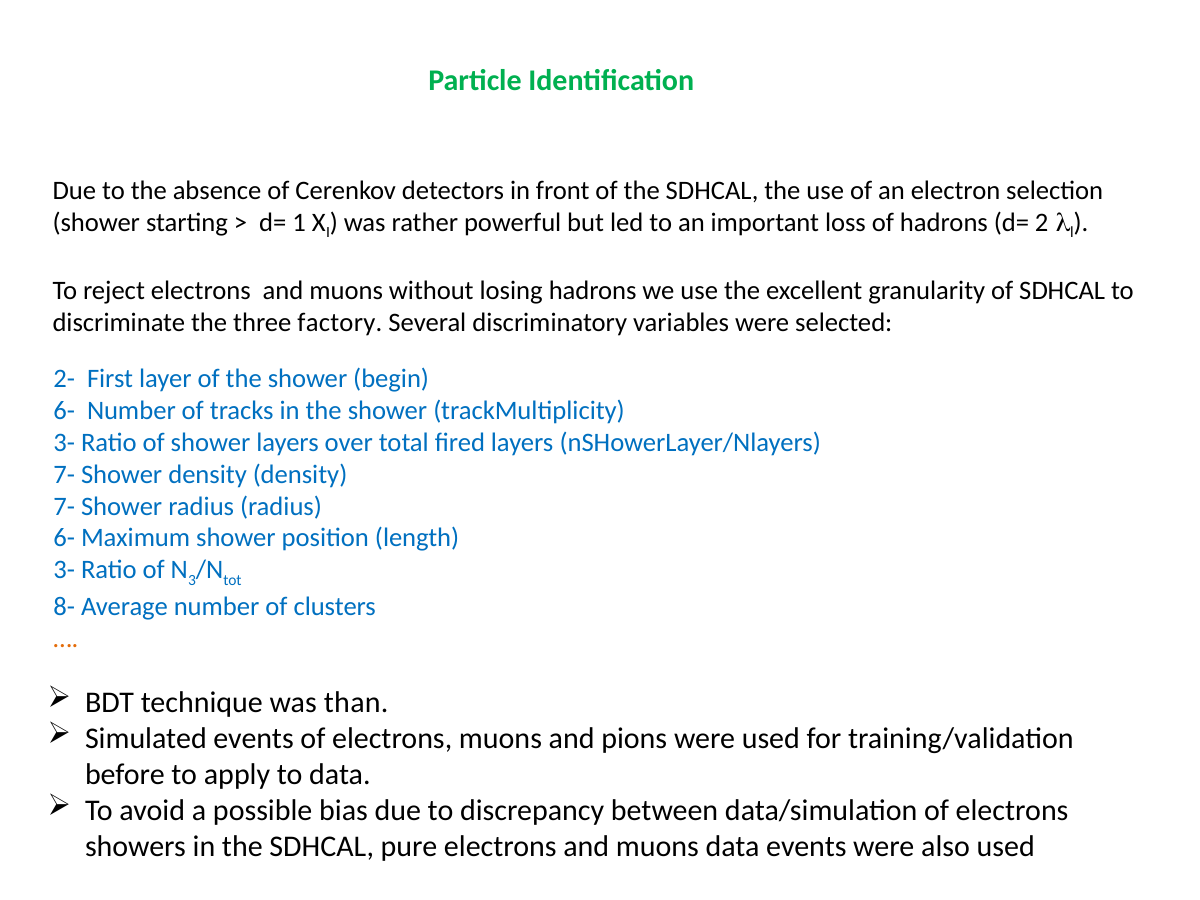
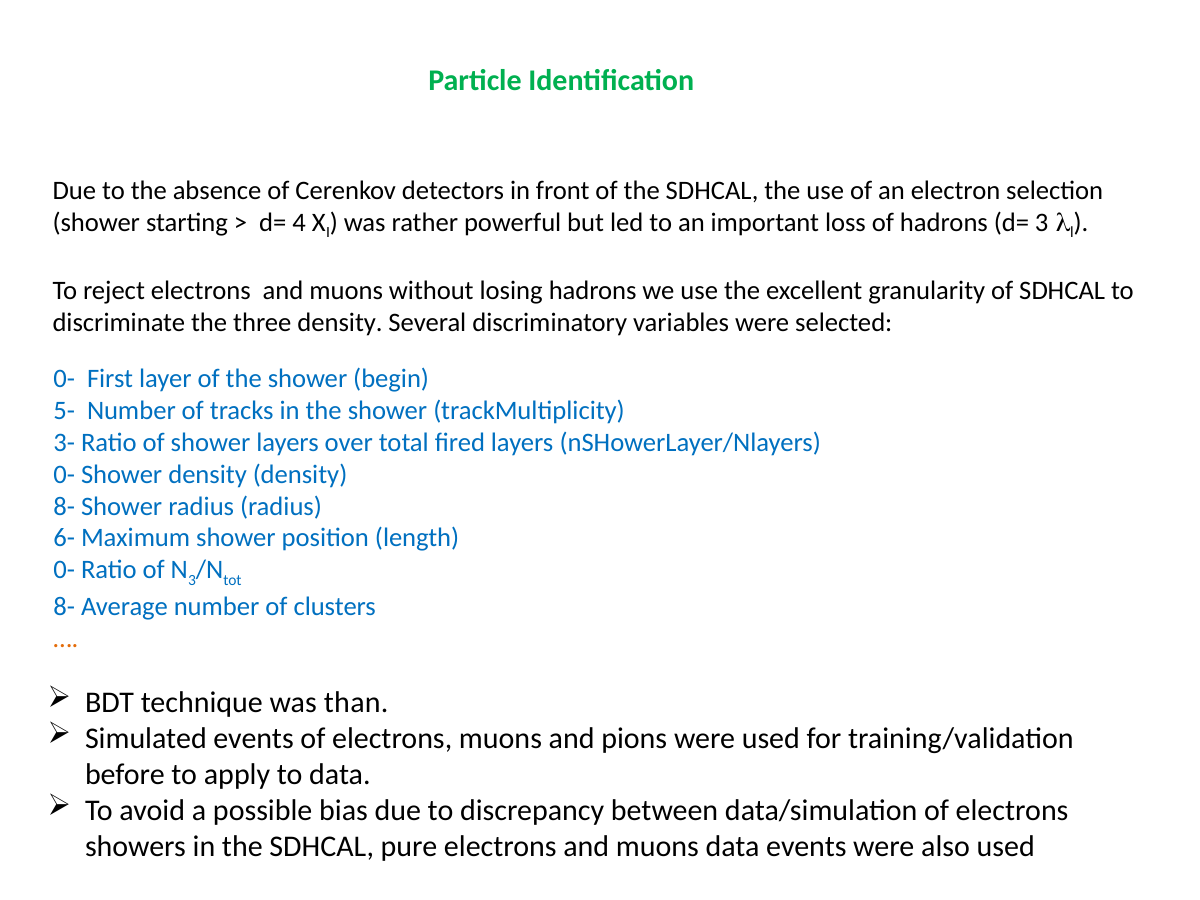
1: 1 -> 4
d= 2: 2 -> 3
three factory: factory -> density
2- at (64, 378): 2- -> 0-
6- at (64, 410): 6- -> 5-
7- at (64, 474): 7- -> 0-
7- at (64, 506): 7- -> 8-
3- at (64, 570): 3- -> 0-
